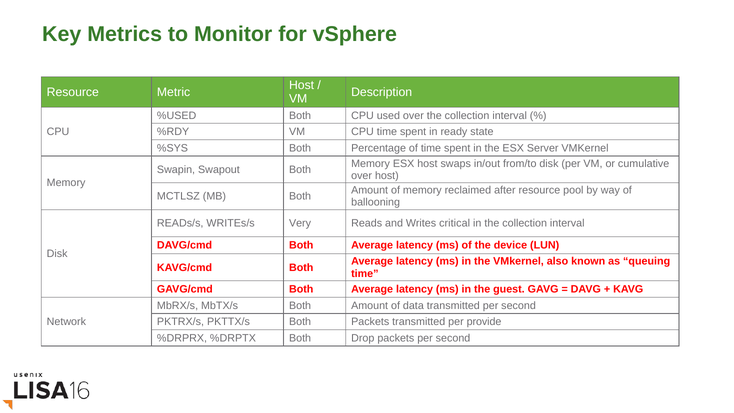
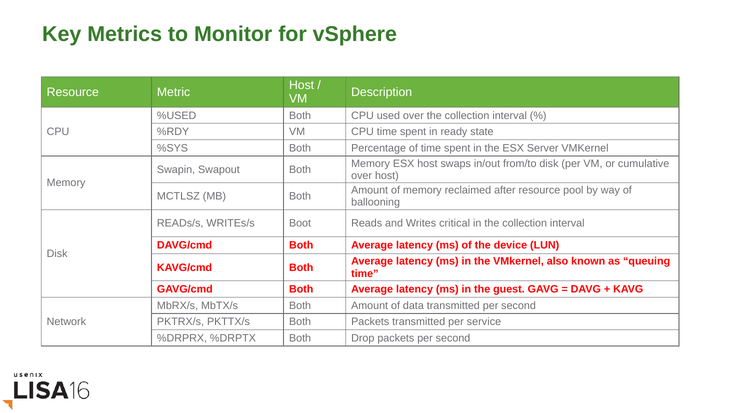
Very: Very -> Boot
provide: provide -> service
